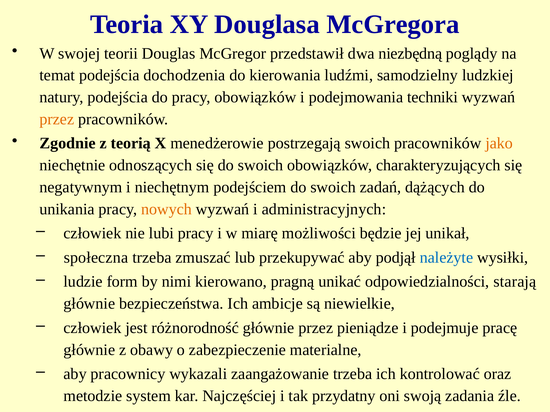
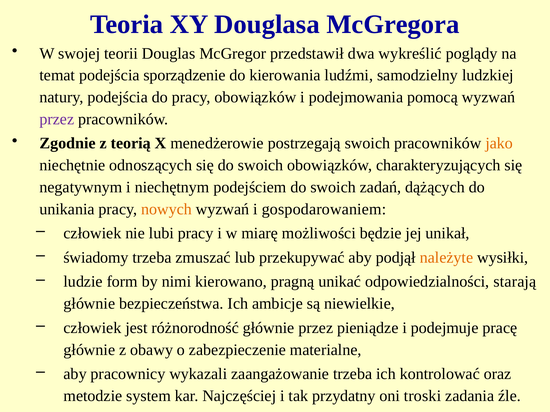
niezbędną: niezbędną -> wykreślić
dochodzenia: dochodzenia -> sporządzenie
techniki: techniki -> pomocą
przez at (57, 119) colour: orange -> purple
administracyjnych: administracyjnych -> gospodarowaniem
społeczna: społeczna -> świadomy
należyte colour: blue -> orange
swoją: swoją -> troski
